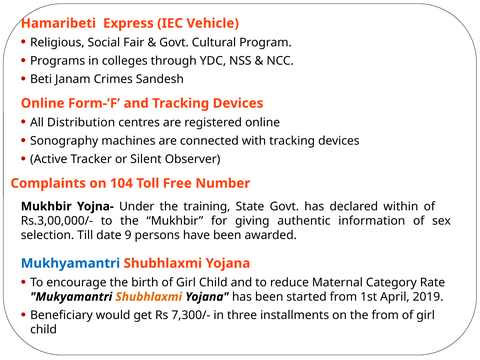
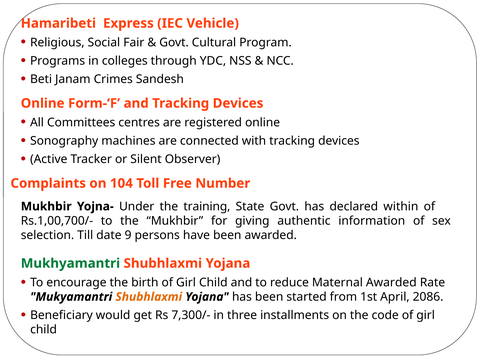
Distribution: Distribution -> Committees
Rs.3,00,000/-: Rs.3,00,000/- -> Rs.1,00,700/-
Mukhyamantri colour: blue -> green
Maternal Category: Category -> Awarded
2019: 2019 -> 2086
the from: from -> code
